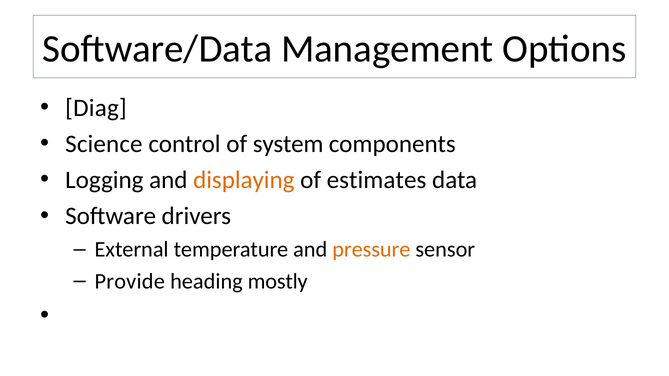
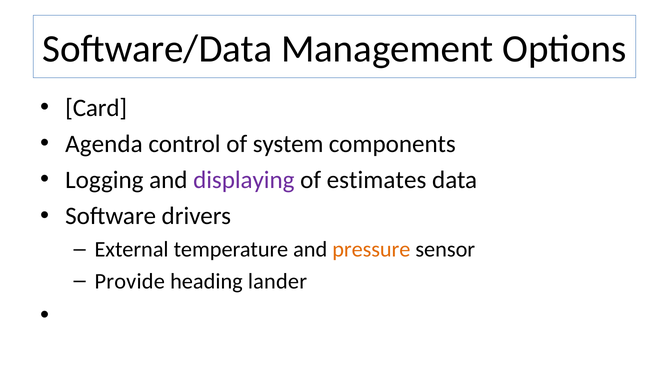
Diag: Diag -> Card
Science: Science -> Agenda
displaying colour: orange -> purple
mostly: mostly -> lander
